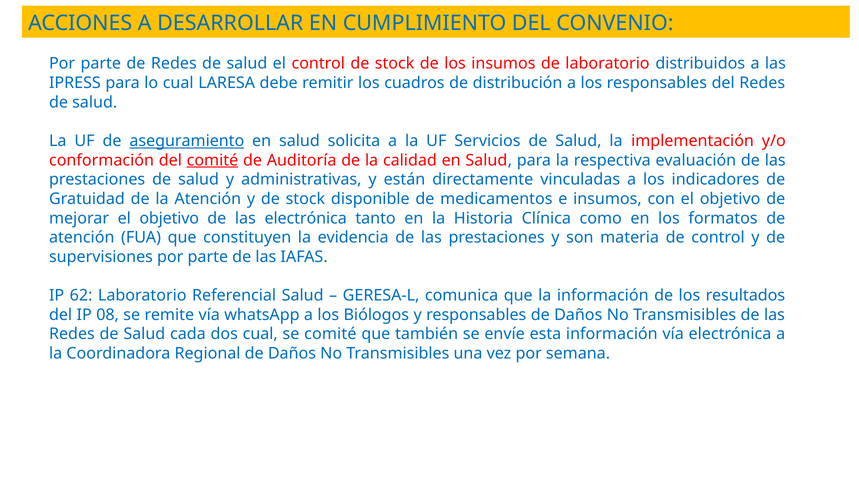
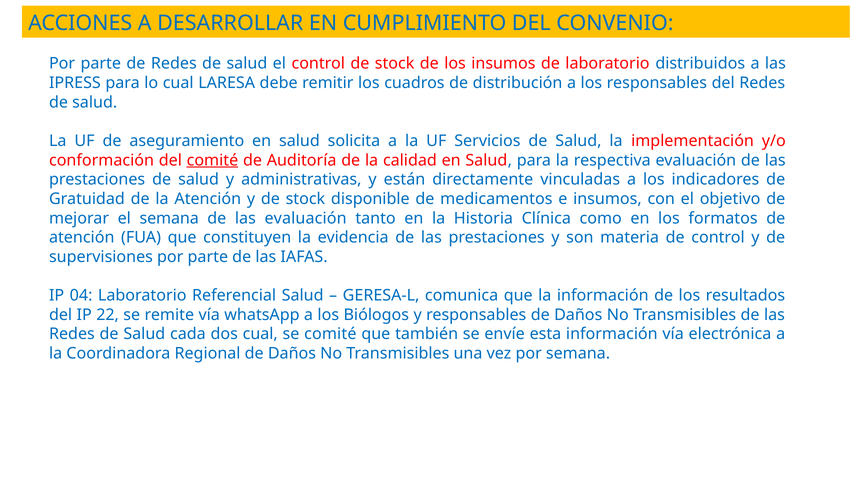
aseguramiento underline: present -> none
mejorar el objetivo: objetivo -> semana
las electrónica: electrónica -> evaluación
62: 62 -> 04
08: 08 -> 22
